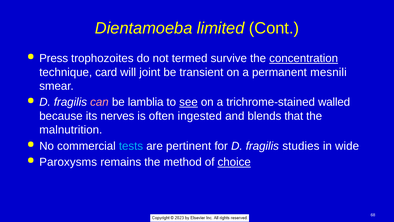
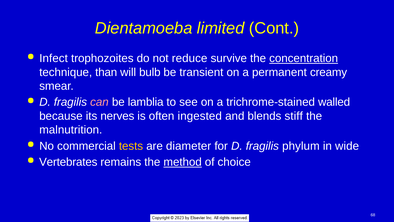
Press: Press -> Infect
termed: termed -> reduce
card: card -> than
joint: joint -> bulb
mesnili: mesnili -> creamy
see underline: present -> none
that: that -> stiff
tests colour: light blue -> yellow
pertinent: pertinent -> diameter
studies: studies -> phylum
Paroxysms: Paroxysms -> Vertebrates
method underline: none -> present
choice underline: present -> none
